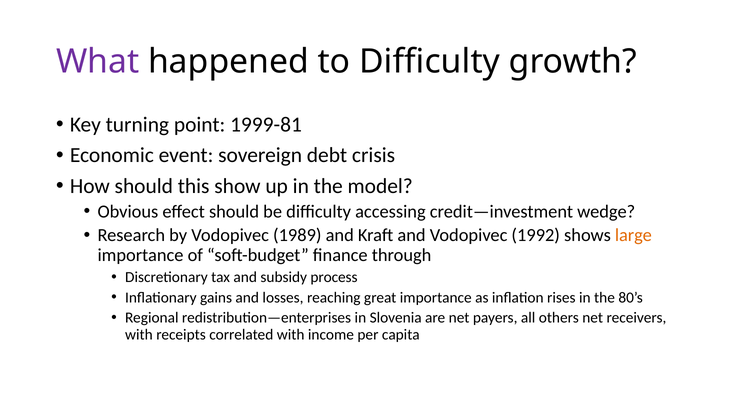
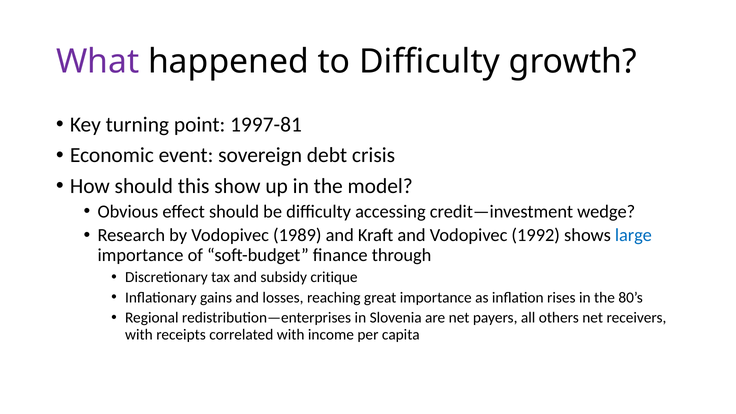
1999-81: 1999-81 -> 1997-81
large colour: orange -> blue
process: process -> critique
